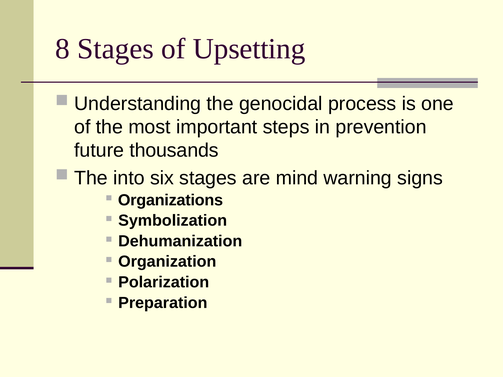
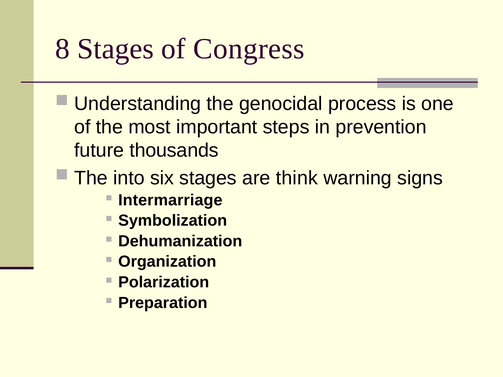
Upsetting: Upsetting -> Congress
mind: mind -> think
Organizations: Organizations -> Intermarriage
